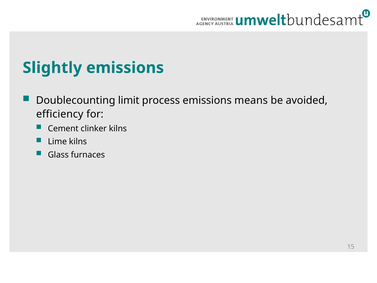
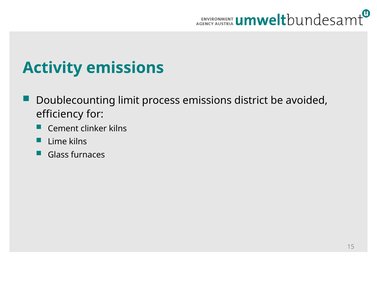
Slightly: Slightly -> Activity
means: means -> district
